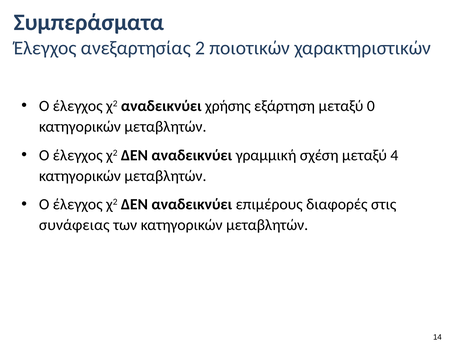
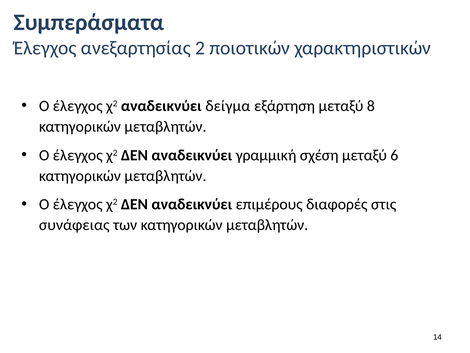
χρήσης: χρήσης -> δείγμα
0: 0 -> 8
4: 4 -> 6
